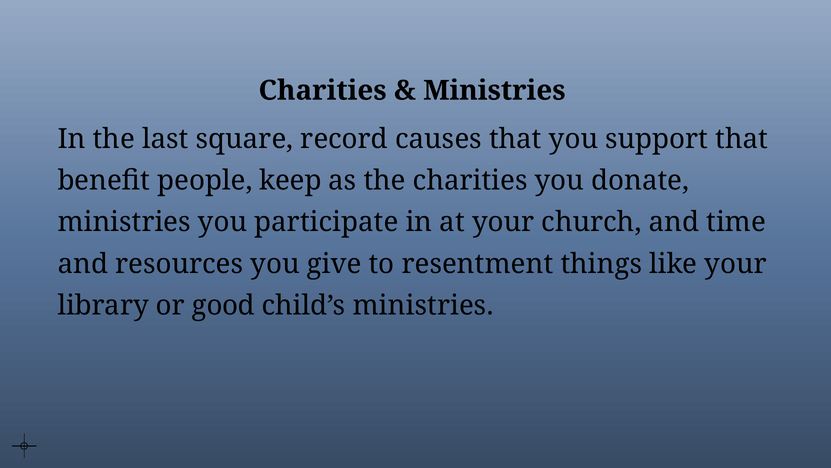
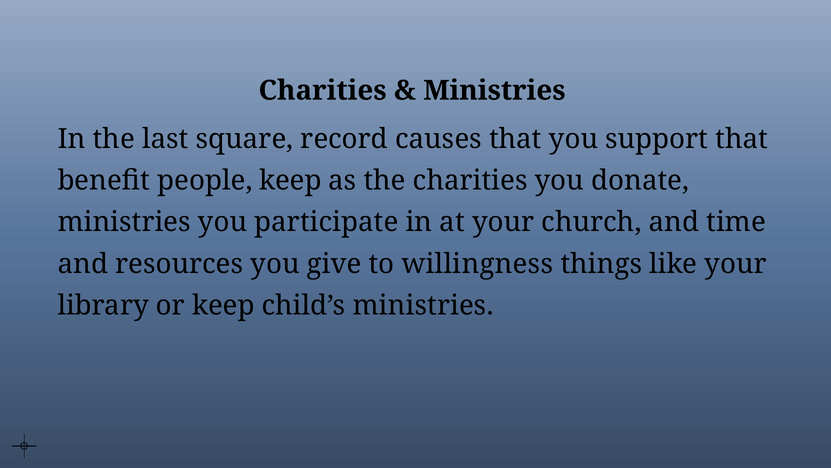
resentment: resentment -> willingness
or good: good -> keep
